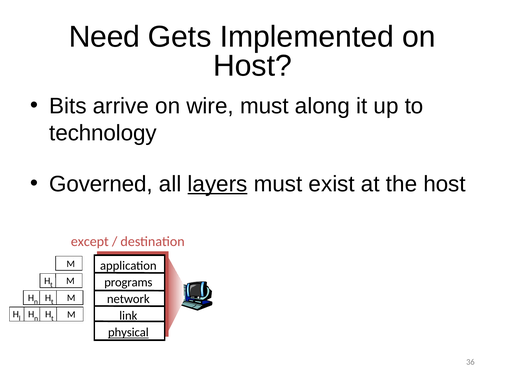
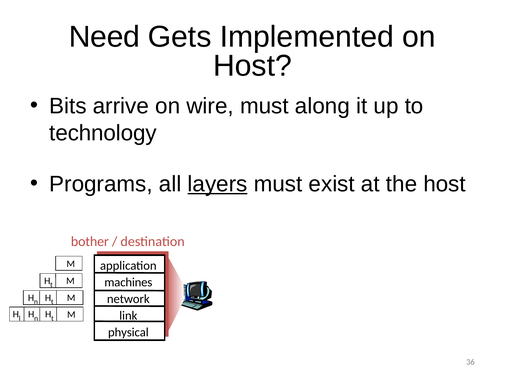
Governed: Governed -> Programs
except: except -> bother
programs: programs -> machines
physical underline: present -> none
